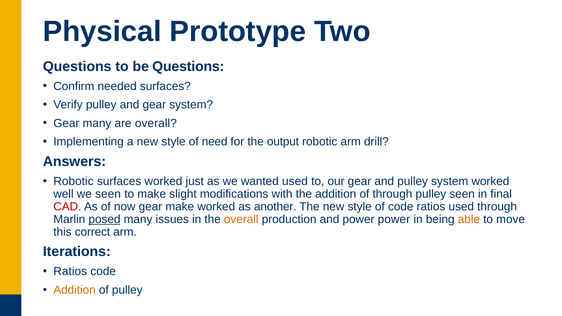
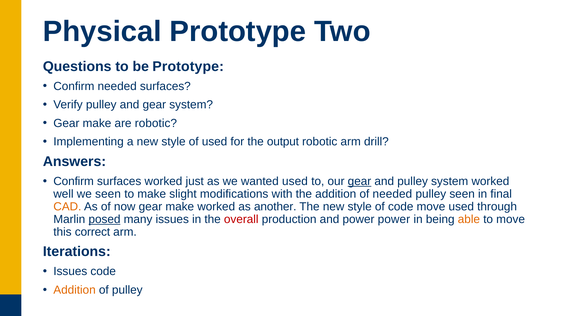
be Questions: Questions -> Prototype
many at (97, 123): many -> make
are overall: overall -> robotic
of need: need -> used
Robotic at (74, 181): Robotic -> Confirm
gear at (359, 181) underline: none -> present
of through: through -> needed
CAD colour: red -> orange
code ratios: ratios -> move
overall at (241, 219) colour: orange -> red
Ratios at (70, 272): Ratios -> Issues
